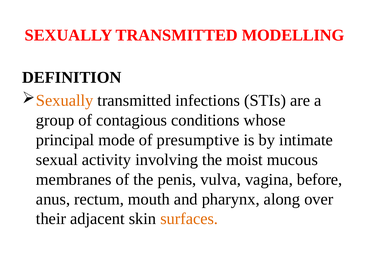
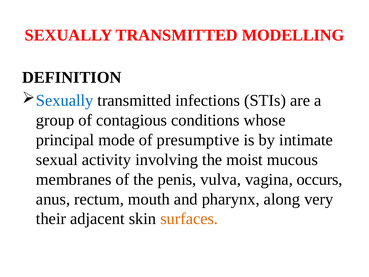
Sexually at (65, 100) colour: orange -> blue
before: before -> occurs
over: over -> very
